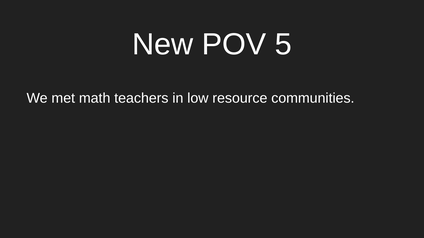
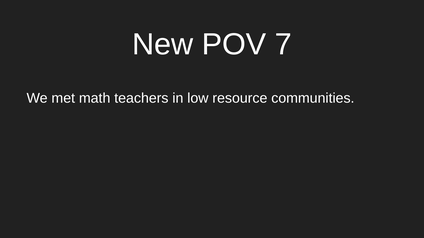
5: 5 -> 7
